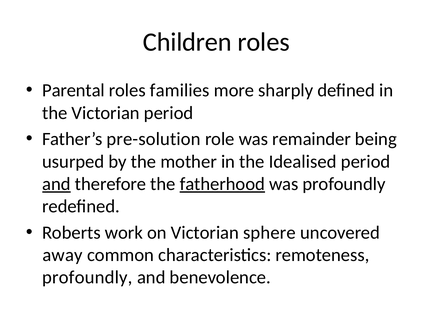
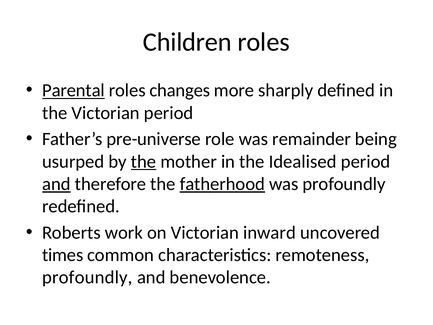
Parental underline: none -> present
families: families -> changes
pre-solution: pre-solution -> pre-universe
the at (144, 161) underline: none -> present
sphere: sphere -> inward
away: away -> times
